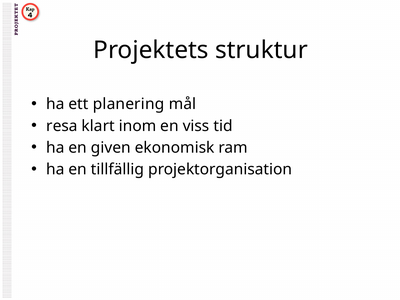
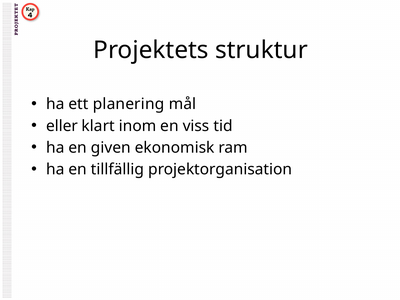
resa: resa -> eller
